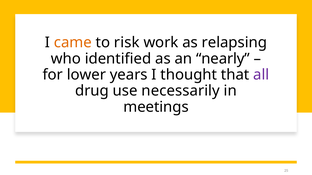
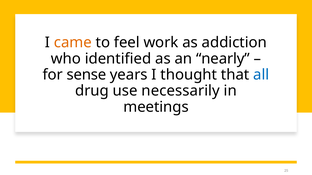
risk: risk -> feel
relapsing: relapsing -> addiction
lower: lower -> sense
all colour: purple -> blue
